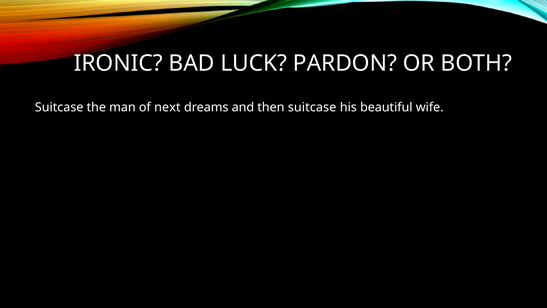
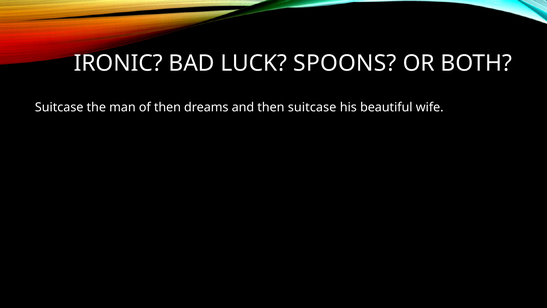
PARDON: PARDON -> SPOONS
of next: next -> then
